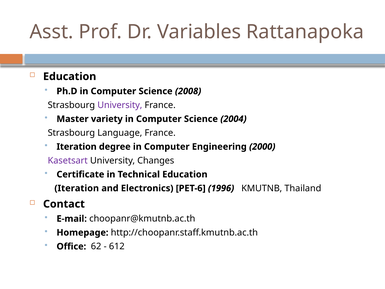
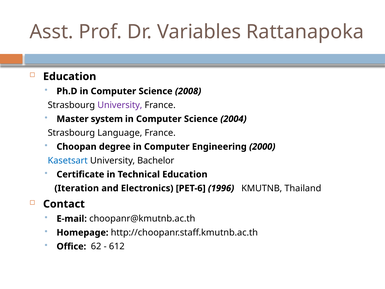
variety: variety -> system
Iteration at (77, 147): Iteration -> Choopan
Kasetsart colour: purple -> blue
Changes: Changes -> Bachelor
